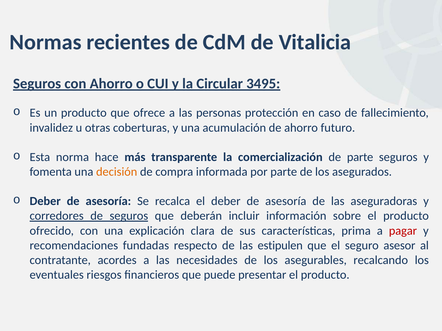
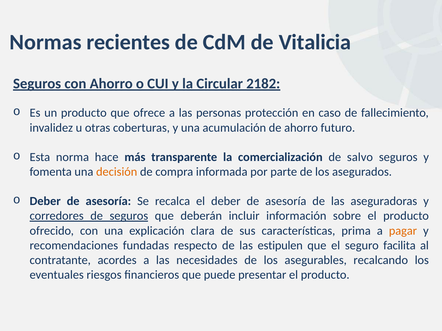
3495: 3495 -> 2182
de parte: parte -> salvo
pagar colour: red -> orange
asesor: asesor -> facilita
